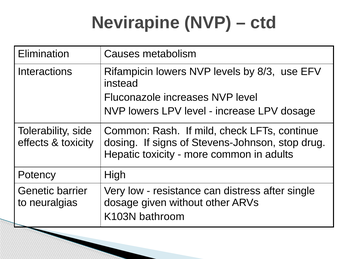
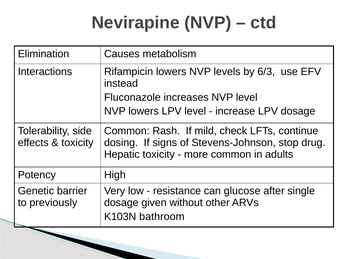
8/3: 8/3 -> 6/3
distress: distress -> glucose
neuralgias: neuralgias -> previously
